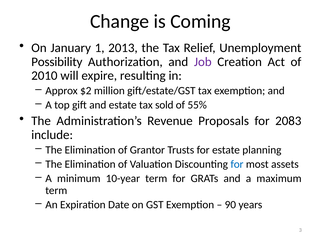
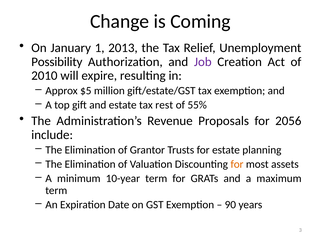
$2: $2 -> $5
sold: sold -> rest
2083: 2083 -> 2056
for at (237, 164) colour: blue -> orange
